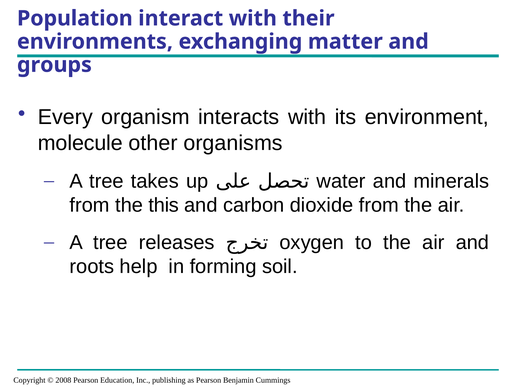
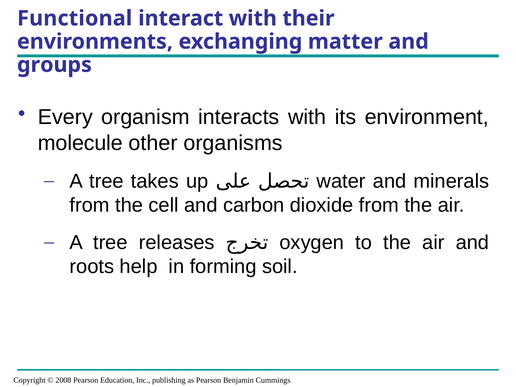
Population: Population -> Functional
this: this -> cell
